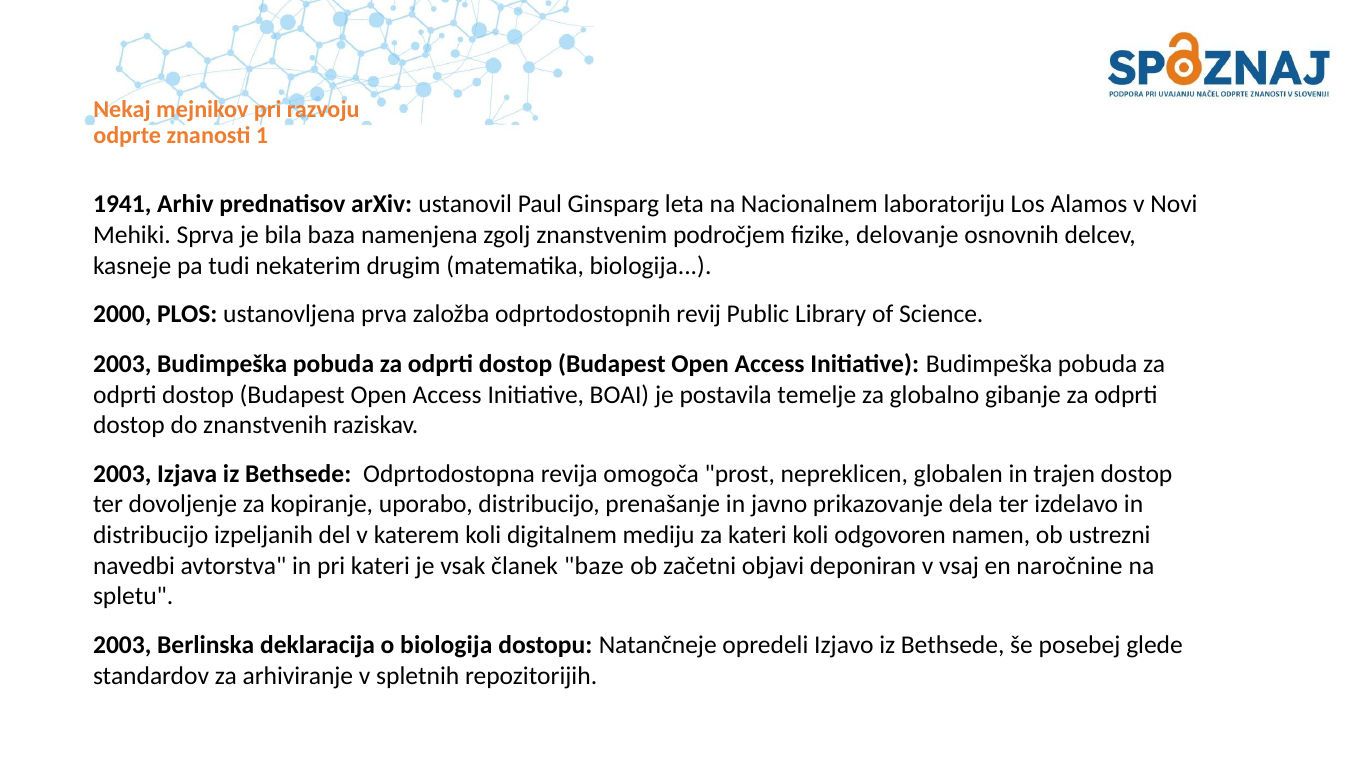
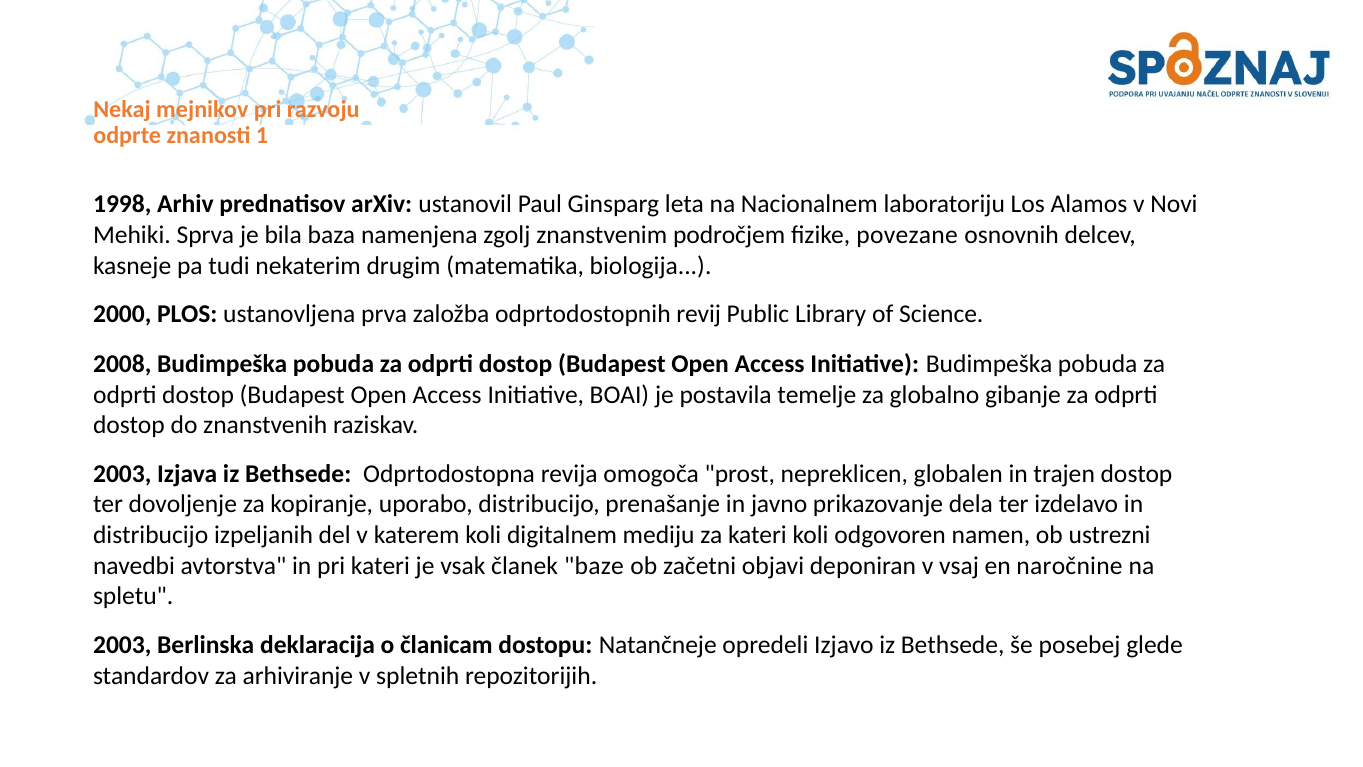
1941: 1941 -> 1998
delovanje: delovanje -> povezane
2003 at (122, 364): 2003 -> 2008
o biologija: biologija -> članicam
